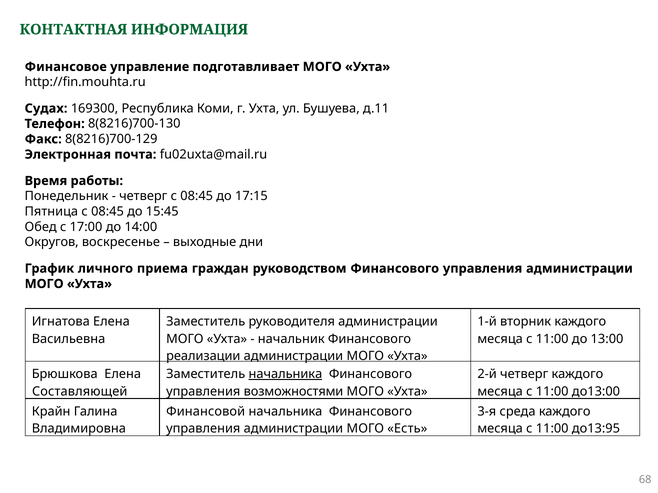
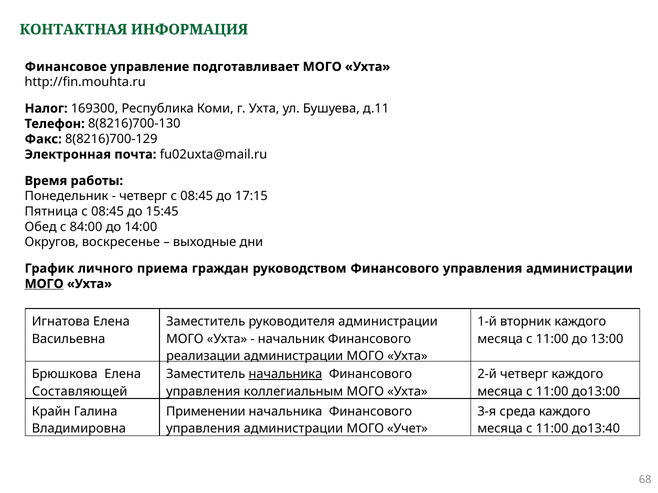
Судах: Судах -> Налог
17:00: 17:00 -> 84:00
МОГО at (44, 284) underline: none -> present
возможностями: возможностями -> коллегиальным
Финансовой: Финансовой -> Применении
Есть: Есть -> Учет
до13:95: до13:95 -> до13:40
